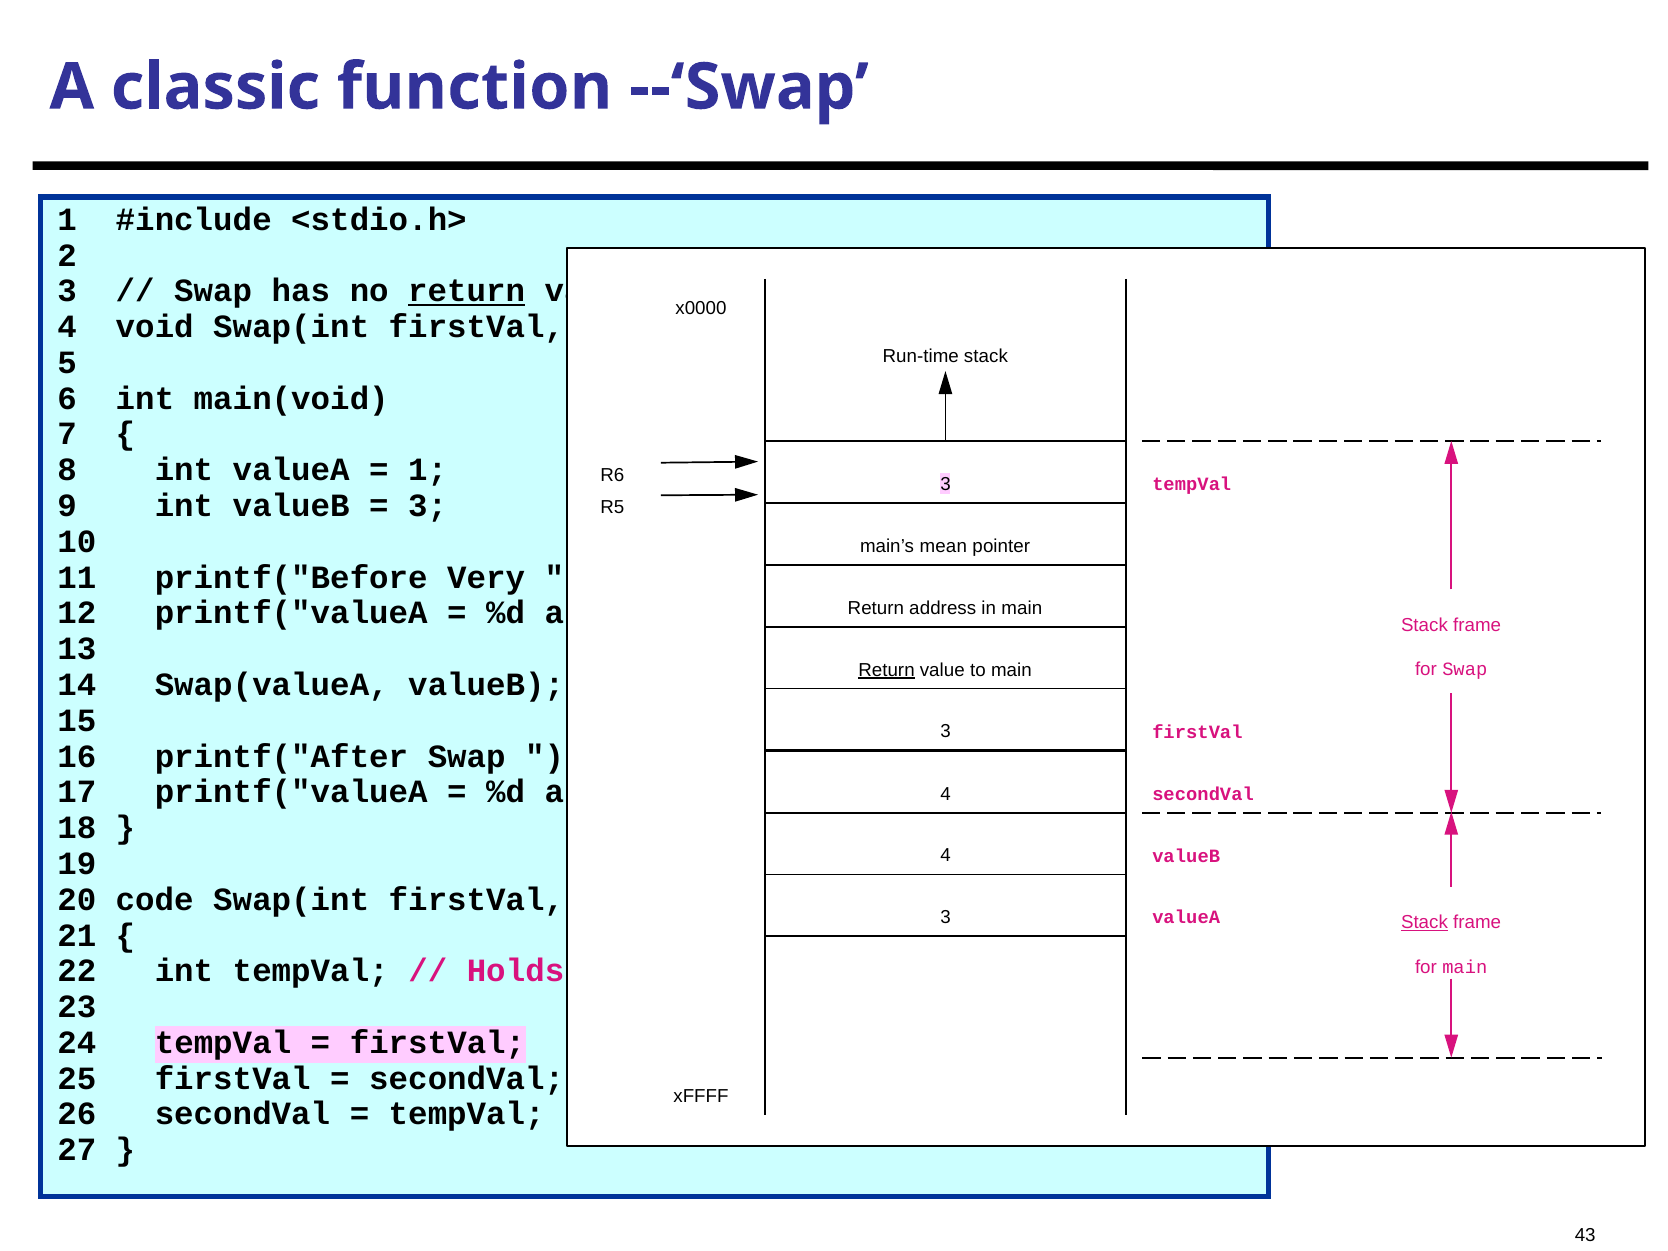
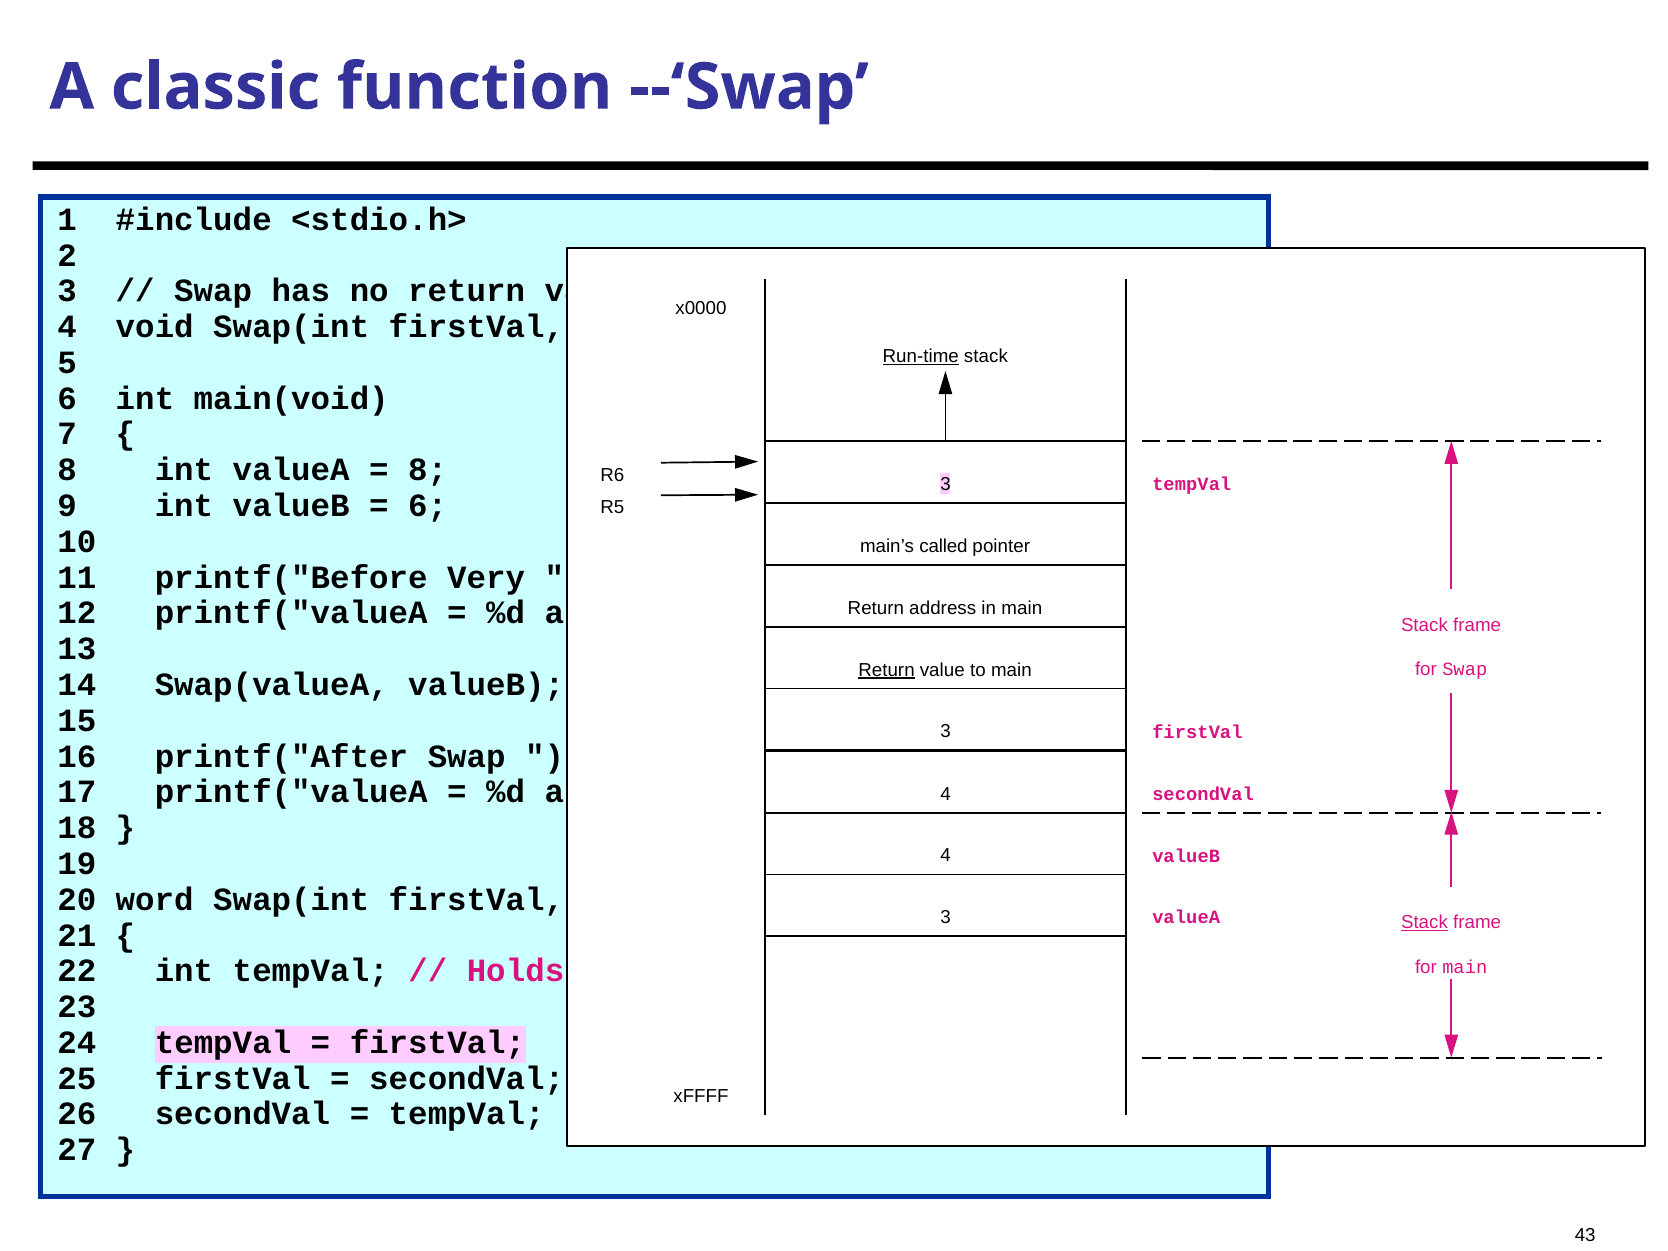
return at (467, 291) underline: present -> none
Run-time underline: none -> present
1 at (428, 470): 1 -> 8
3 at (428, 506): 3 -> 6
mean: mean -> called
code: code -> word
